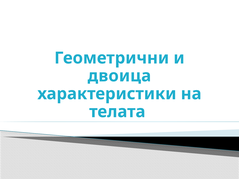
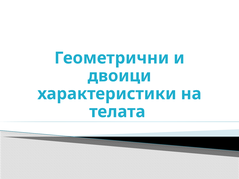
двоица: двоица -> двоици
